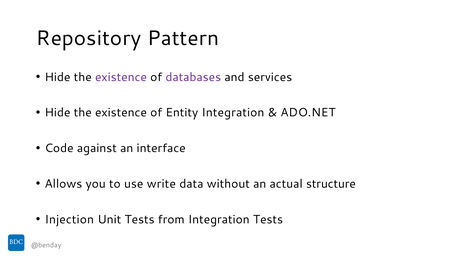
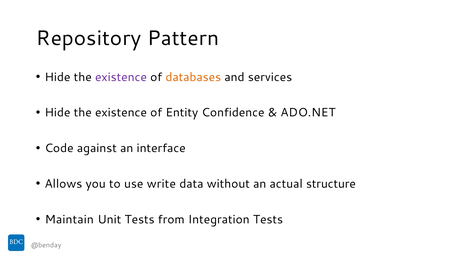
databases colour: purple -> orange
Entity Integration: Integration -> Confidence
Injection: Injection -> Maintain
